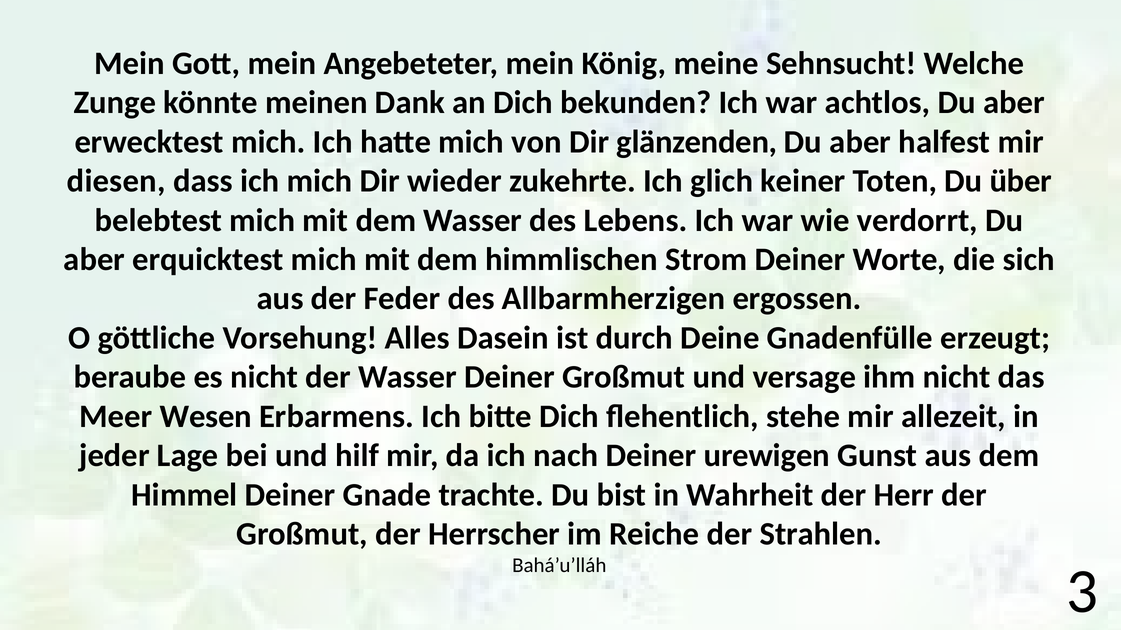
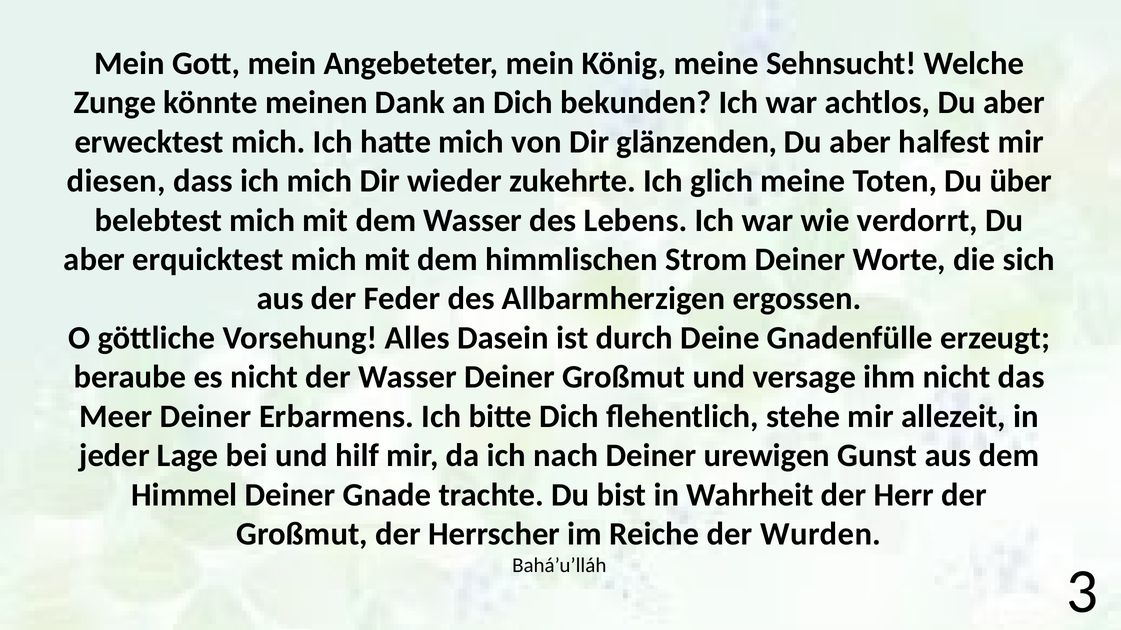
glich keiner: keiner -> meine
Meer Wesen: Wesen -> Deiner
Strahlen: Strahlen -> Wurden
